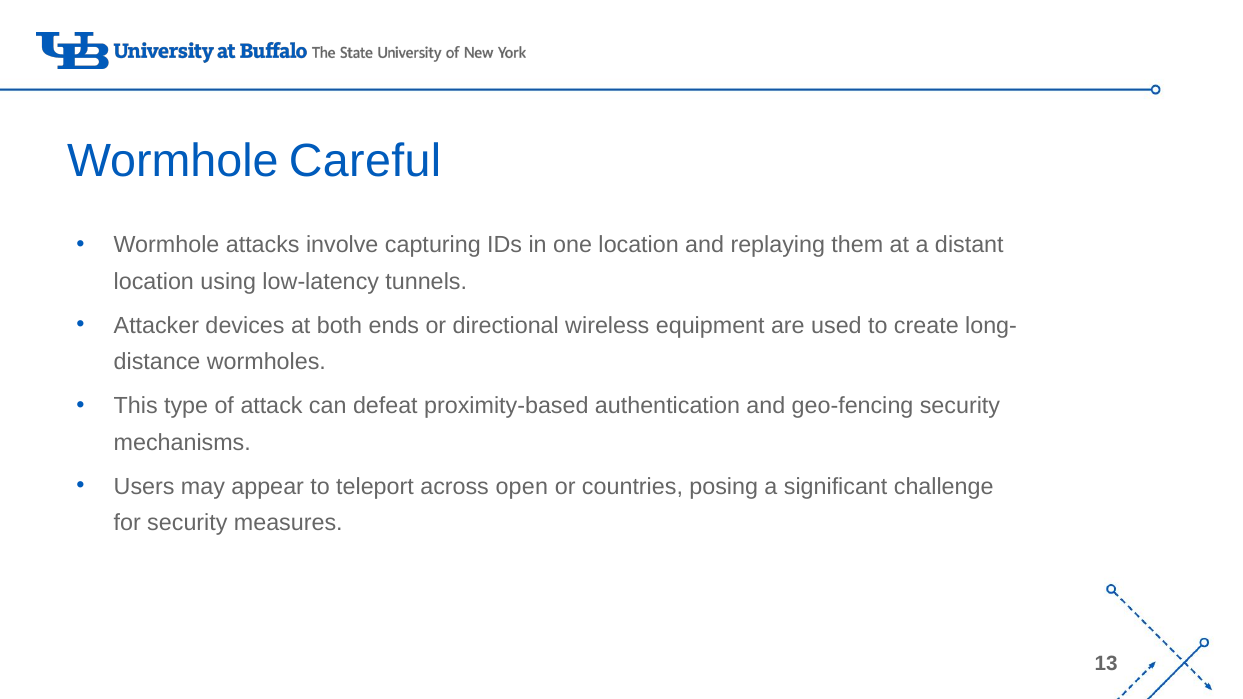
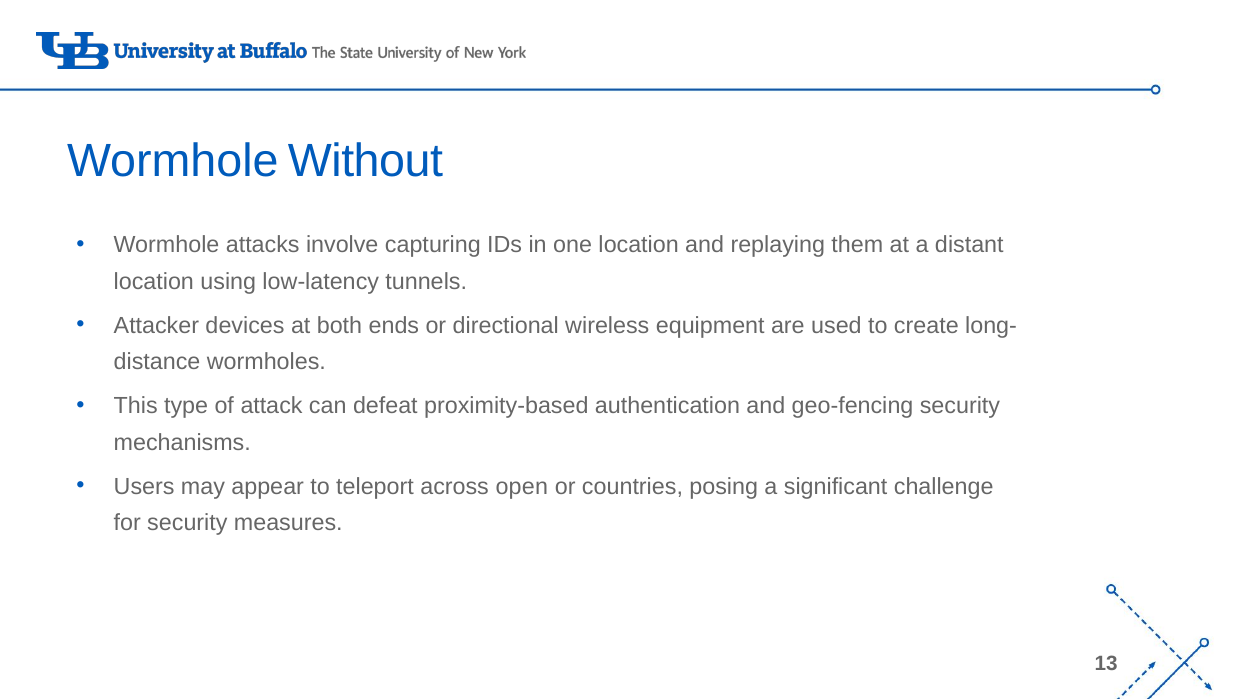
Careful: Careful -> Without
